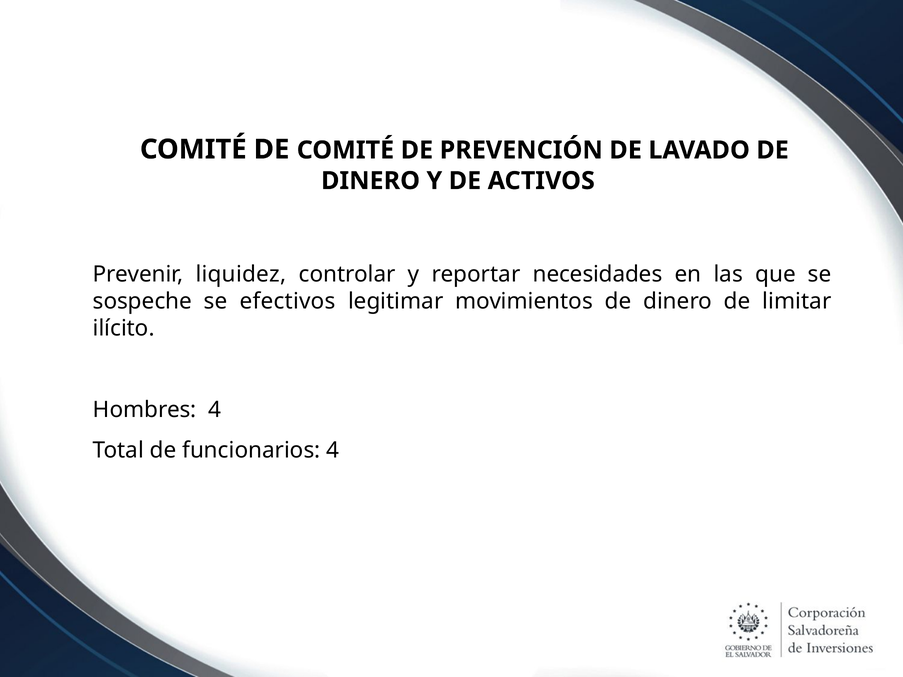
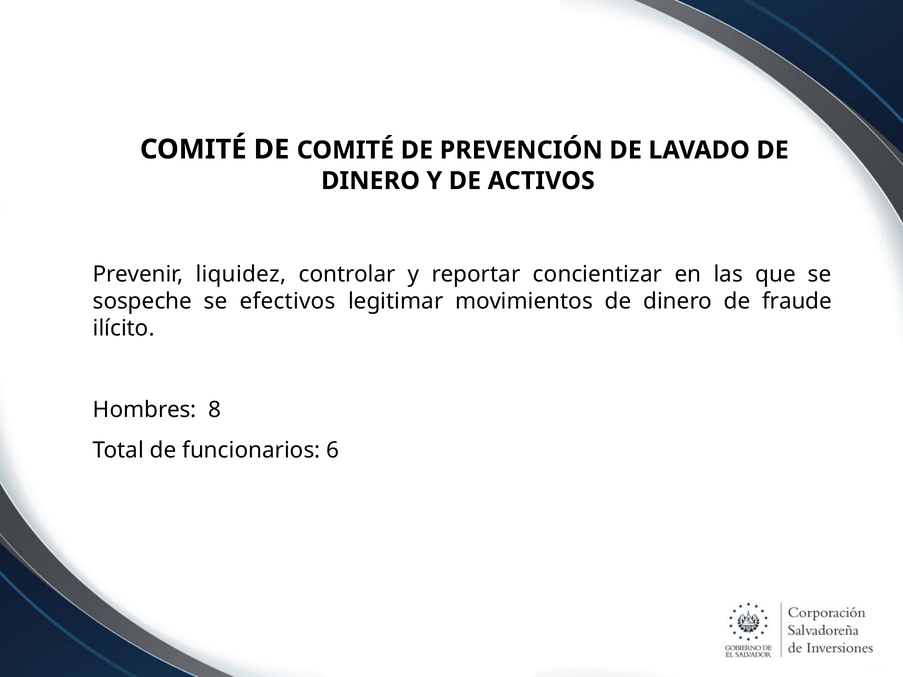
necesidades: necesidades -> concientizar
limitar: limitar -> fraude
Hombres 4: 4 -> 8
funcionarios 4: 4 -> 6
